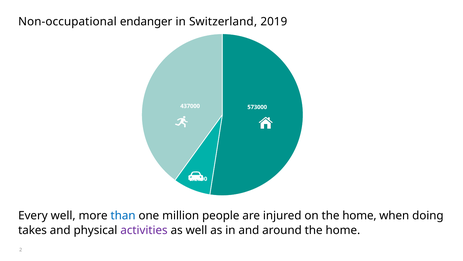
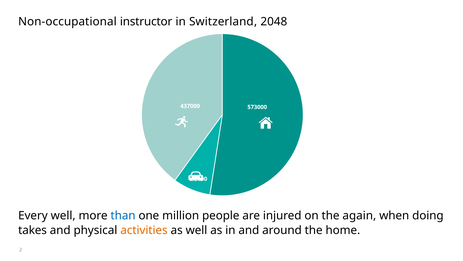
endanger: endanger -> instructor
2019: 2019 -> 2048
on the home: home -> again
activities colour: purple -> orange
